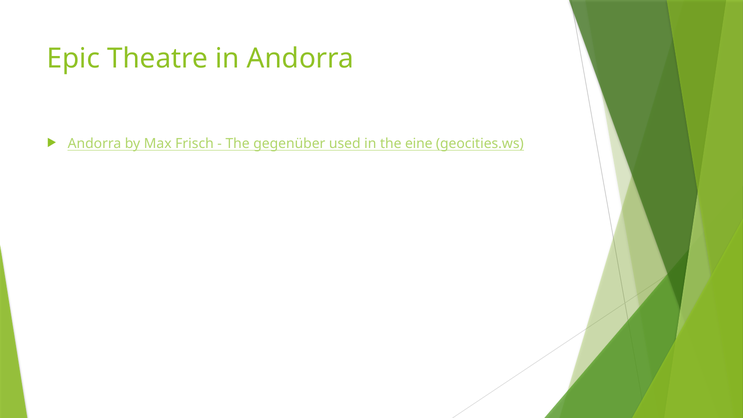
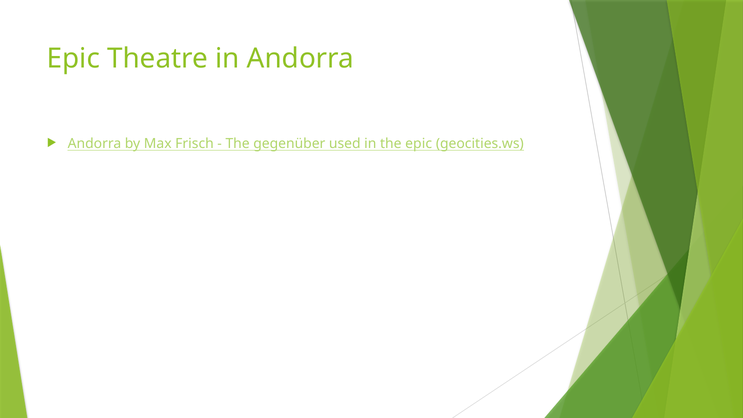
the eine: eine -> epic
